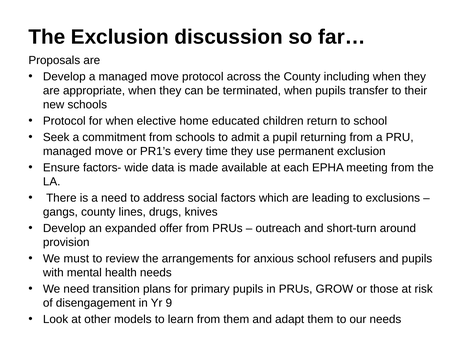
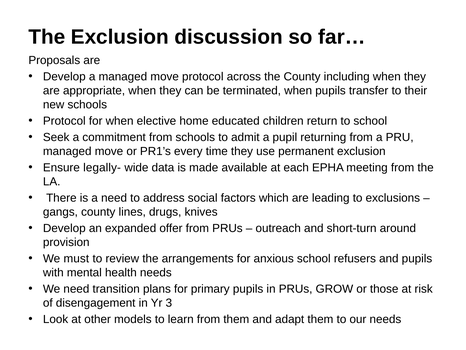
factors-: factors- -> legally-
9: 9 -> 3
